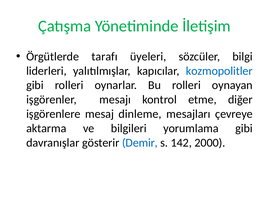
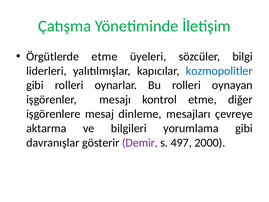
Örgütlerde tarafı: tarafı -> etme
Demir colour: blue -> purple
142: 142 -> 497
